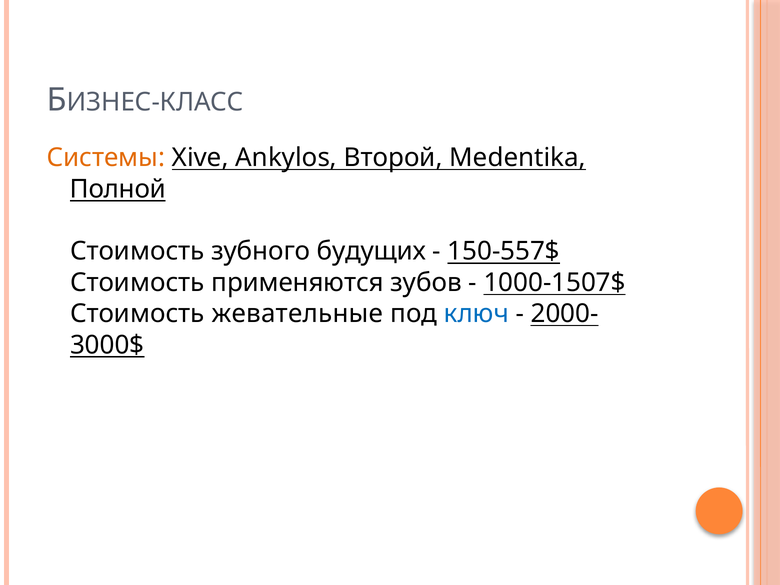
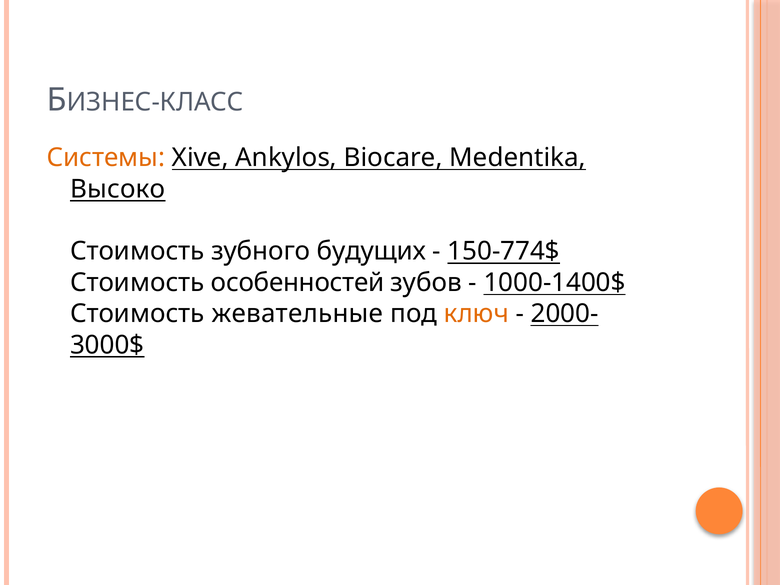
Второй: Второй -> Biocare
Полной: Полной -> Высоко
150-557$: 150-557$ -> 150-774$
применяются: применяются -> особенностей
1000-1507$: 1000-1507$ -> 1000-1400$
ключ colour: blue -> orange
